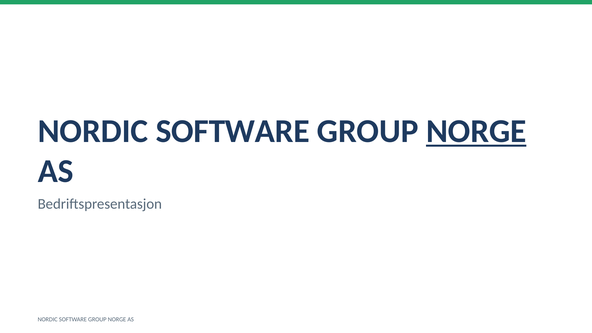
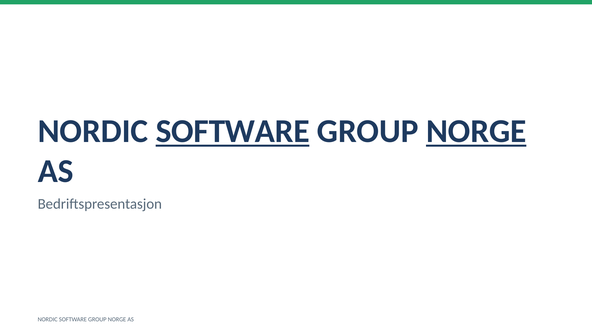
SOFTWARE at (233, 131) underline: none -> present
